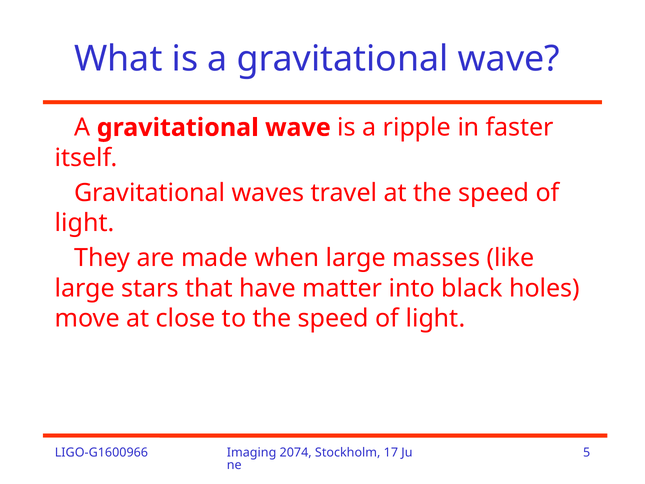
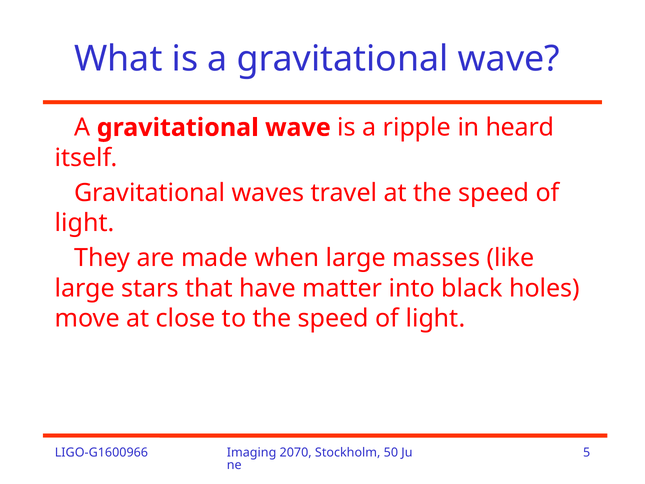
faster: faster -> heard
2074: 2074 -> 2070
17: 17 -> 50
